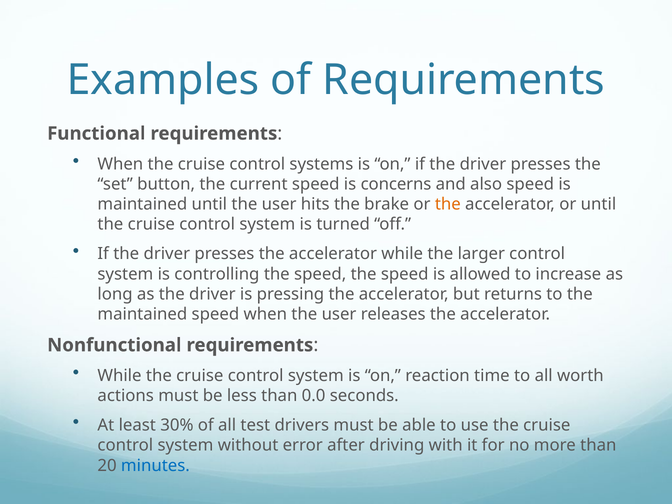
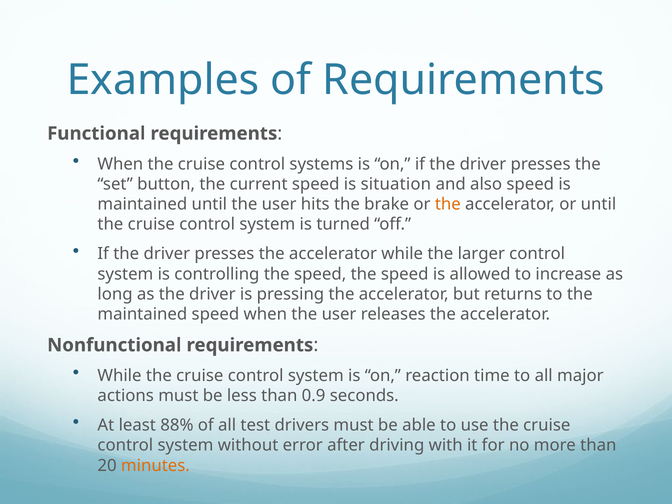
concerns: concerns -> situation
worth: worth -> major
0.0: 0.0 -> 0.9
30%: 30% -> 88%
minutes colour: blue -> orange
